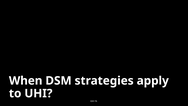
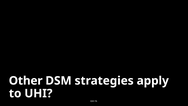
When: When -> Other
